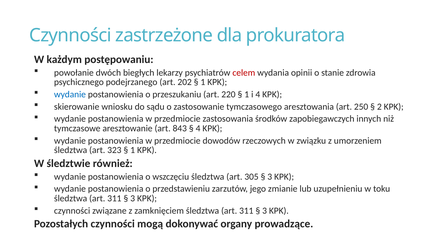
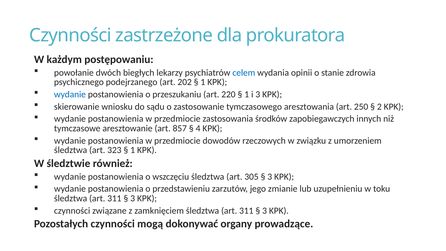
celem colour: red -> blue
i 4: 4 -> 3
843: 843 -> 857
